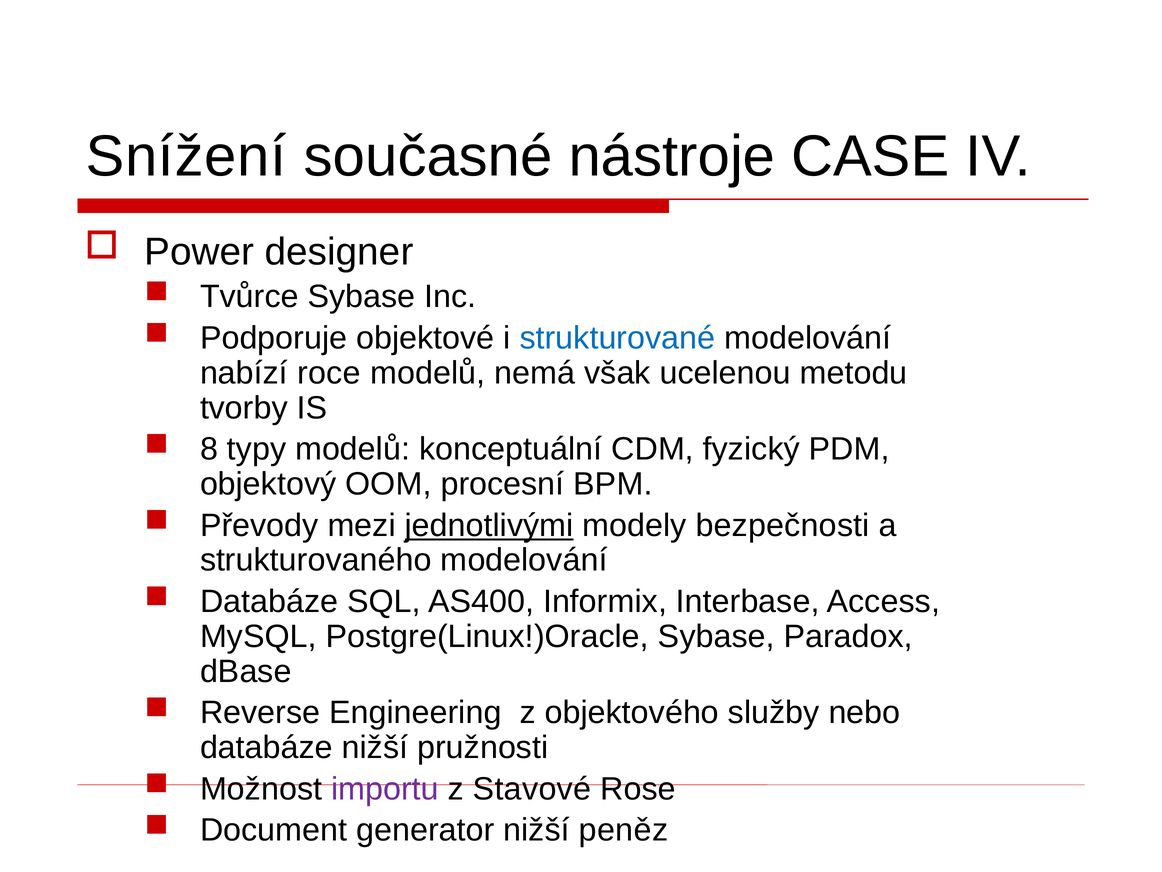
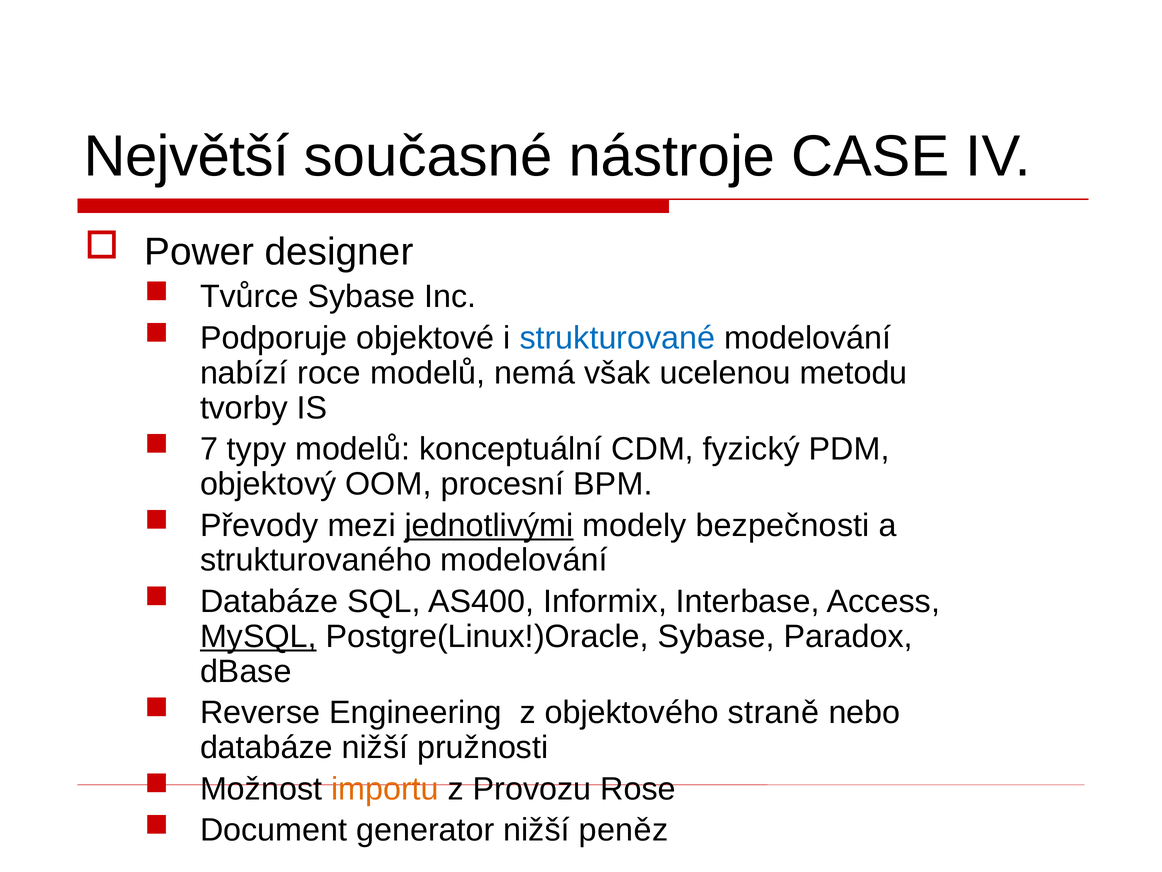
Snížení: Snížení -> Největší
8: 8 -> 7
MySQL underline: none -> present
služby: služby -> straně
importu colour: purple -> orange
Stavové: Stavové -> Provozu
